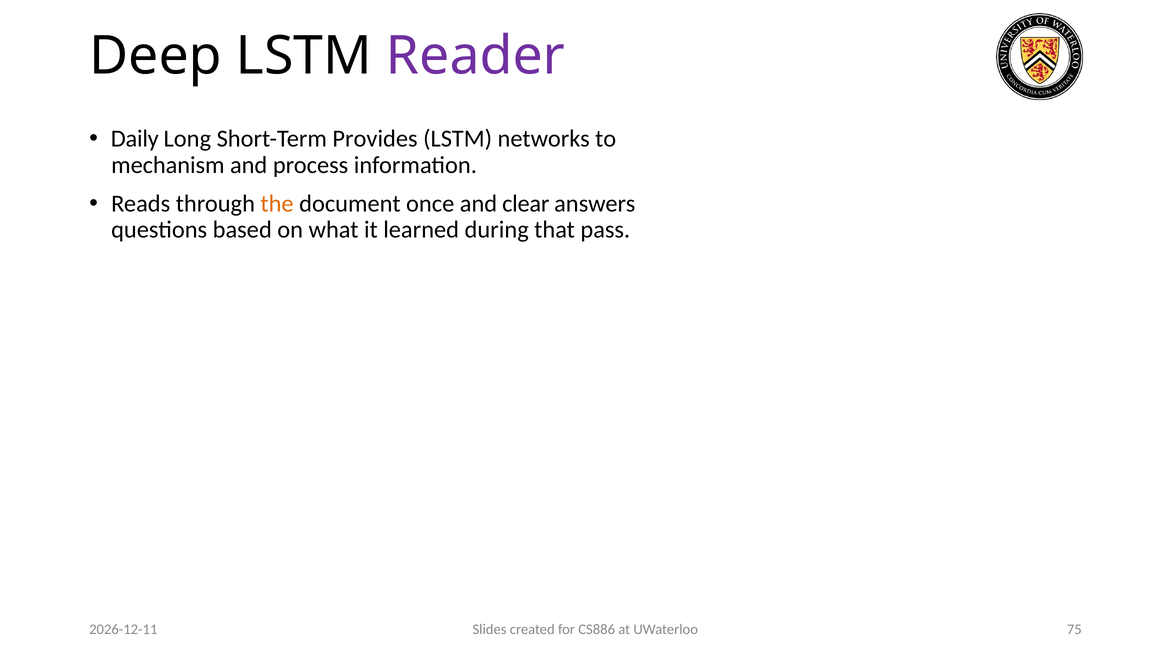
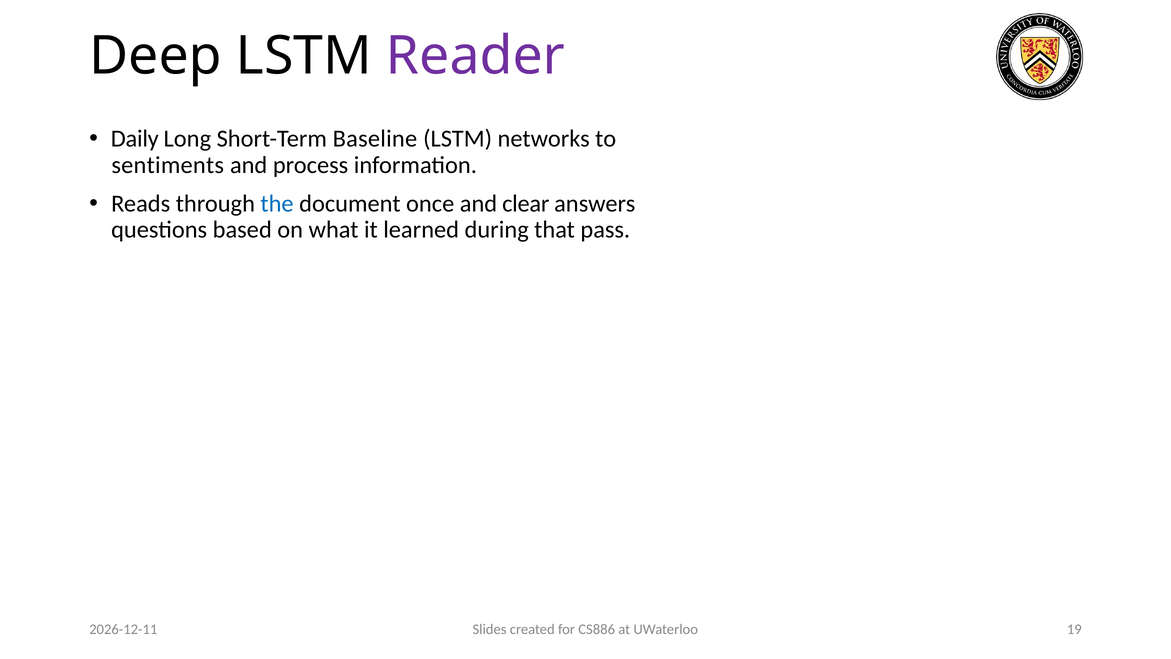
Provides: Provides -> Baseline
mechanism: mechanism -> sentiments
the colour: orange -> blue
75: 75 -> 19
